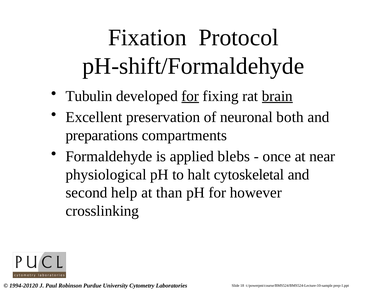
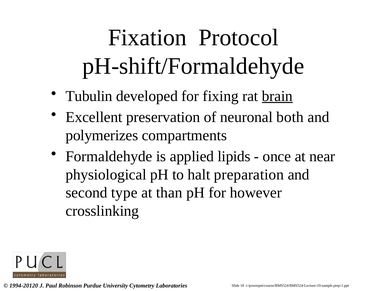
for at (190, 96) underline: present -> none
preparations: preparations -> polymerizes
blebs: blebs -> lipids
cytoskeletal: cytoskeletal -> preparation
help: help -> type
